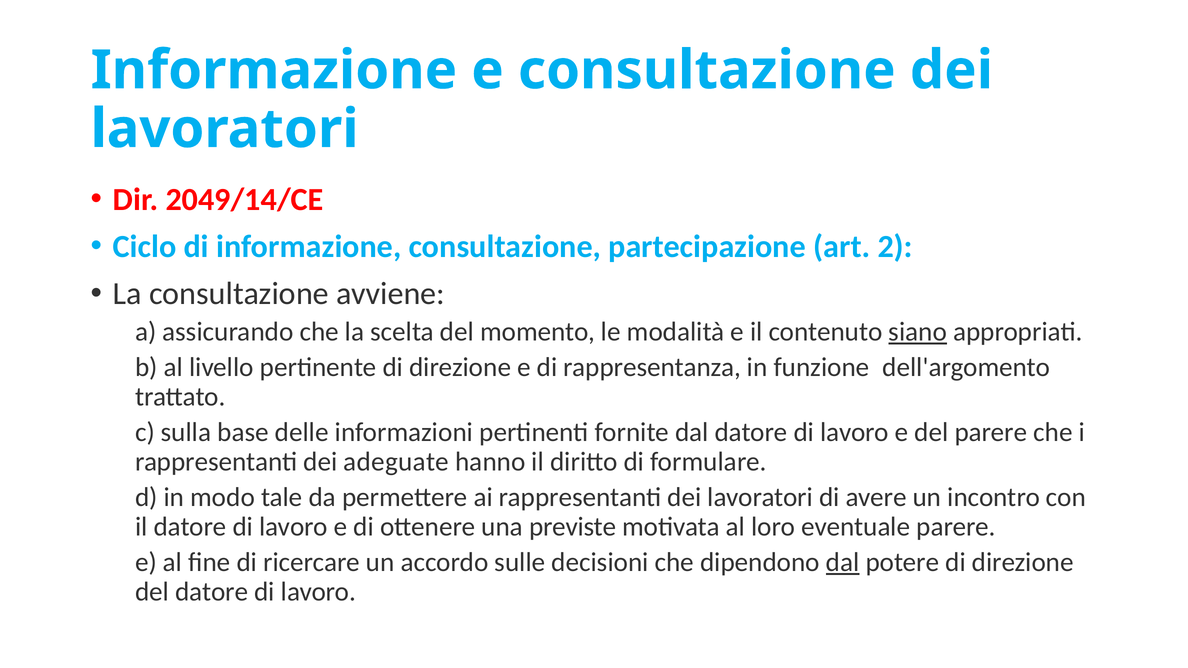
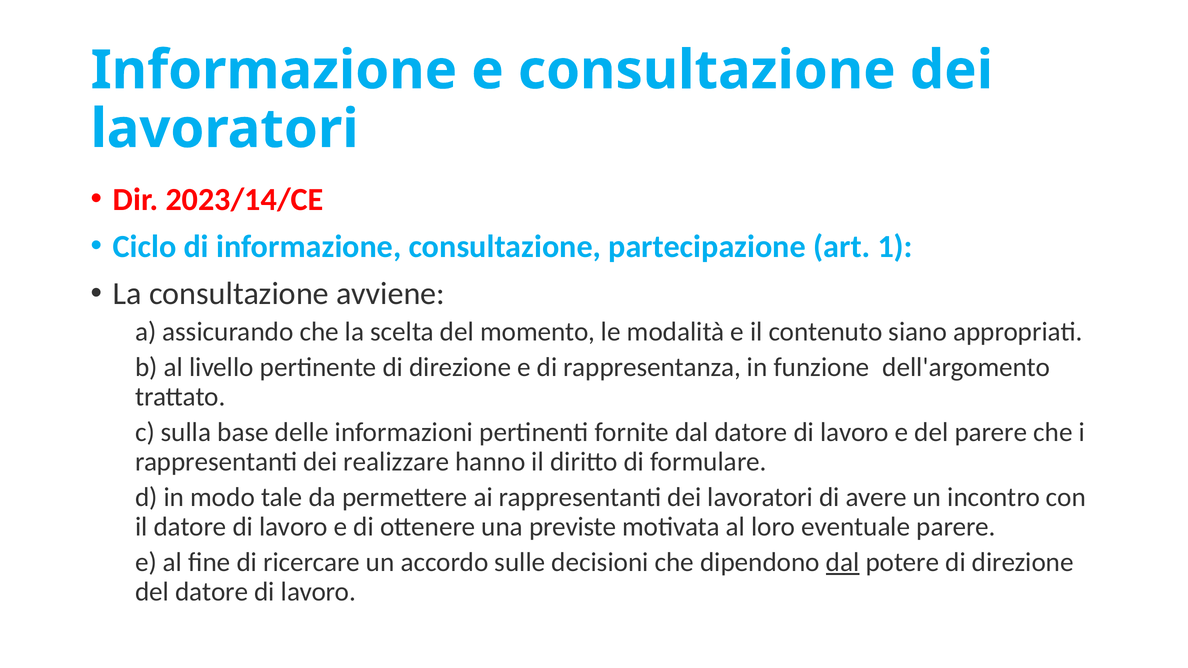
2049/14/CE: 2049/14/CE -> 2023/14/CE
2: 2 -> 1
siano underline: present -> none
adeguate: adeguate -> realizzare
